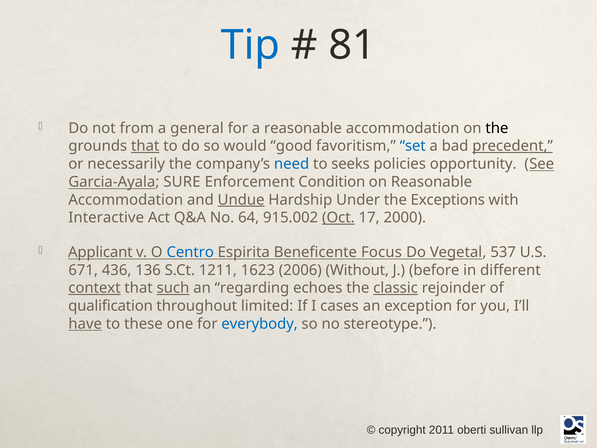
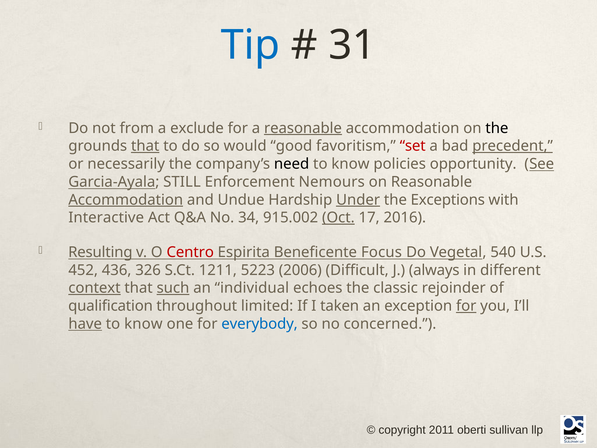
81: 81 -> 31
general: general -> exclude
reasonable at (303, 128) underline: none -> present
set colour: blue -> red
need colour: blue -> black
seeks at (351, 164): seeks -> know
SURE: SURE -> STILL
Condition: Condition -> Nemours
Accommodation at (126, 200) underline: none -> present
Undue underline: present -> none
Under underline: none -> present
64: 64 -> 34
2000: 2000 -> 2016
Applicant: Applicant -> Resulting
Centro colour: blue -> red
537: 537 -> 540
671: 671 -> 452
136: 136 -> 326
1623: 1623 -> 5223
Without: Without -> Difficult
before: before -> always
regarding: regarding -> individual
classic underline: present -> none
cases: cases -> taken
for at (466, 306) underline: none -> present
these at (143, 324): these -> know
stereotype: stereotype -> concerned
